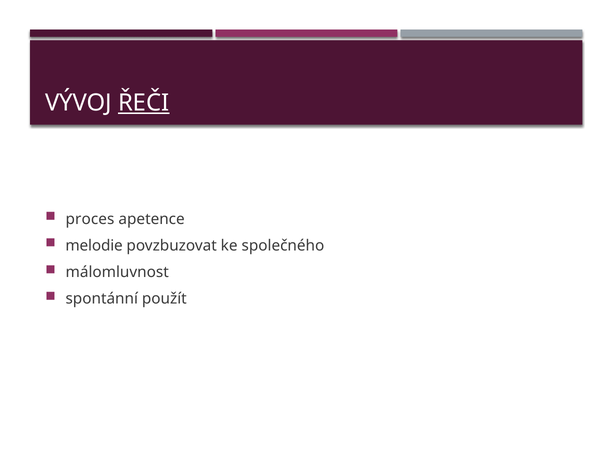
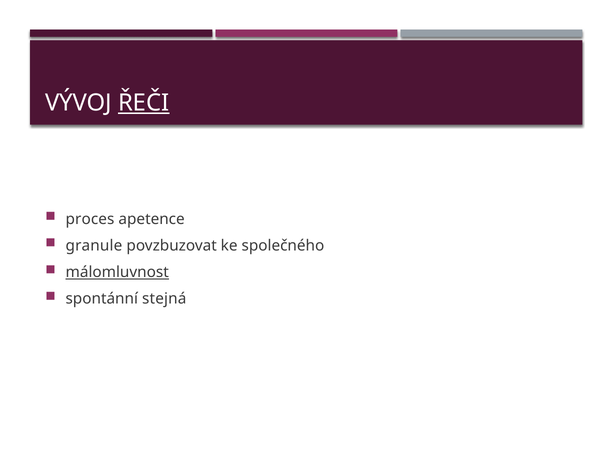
melodie: melodie -> granule
málomluvnost underline: none -> present
použít: použít -> stejná
